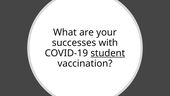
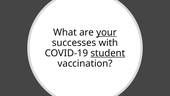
your underline: none -> present
